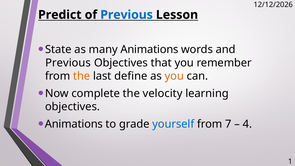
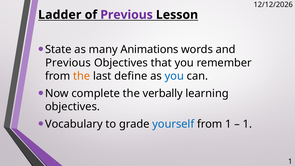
Predict: Predict -> Ladder
Previous at (127, 15) colour: blue -> purple
you at (174, 76) colour: orange -> blue
velocity: velocity -> verbally
Animations at (74, 124): Animations -> Vocabulary
from 7: 7 -> 1
4 at (247, 124): 4 -> 1
